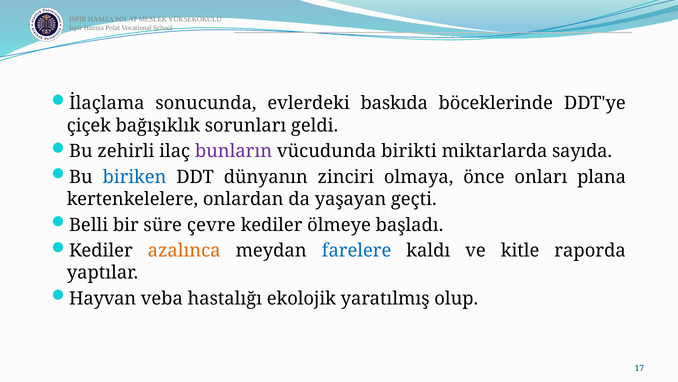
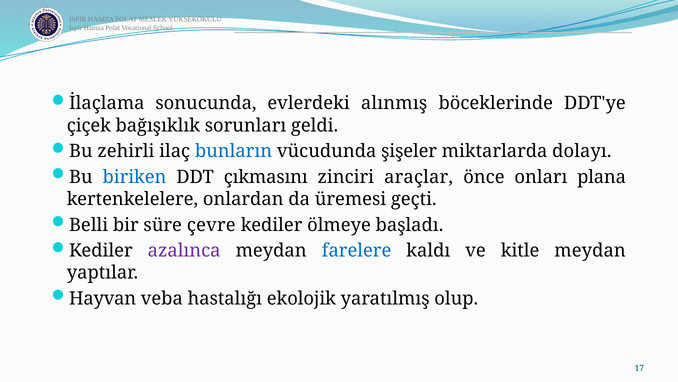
baskıda: baskıda -> alınmış
bunların colour: purple -> blue
birikti: birikti -> şişeler
sayıda: sayıda -> dolayı
dünyanın: dünyanın -> çıkmasını
olmaya: olmaya -> araçlar
yaşayan: yaşayan -> üremesi
azalınca colour: orange -> purple
kitle raporda: raporda -> meydan
